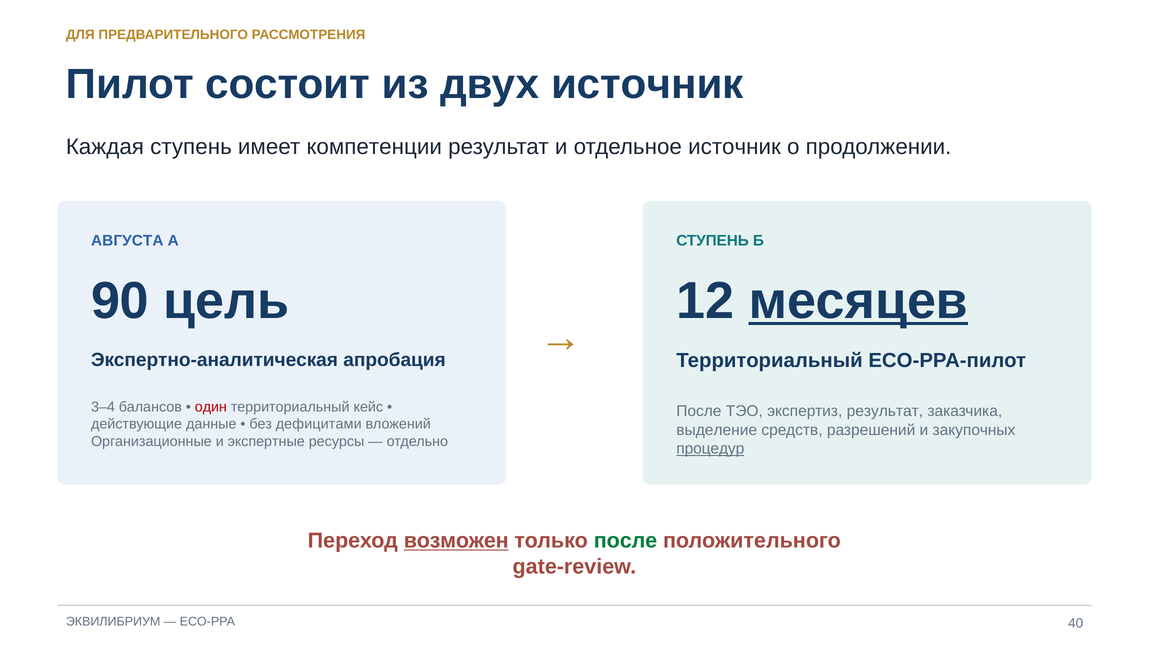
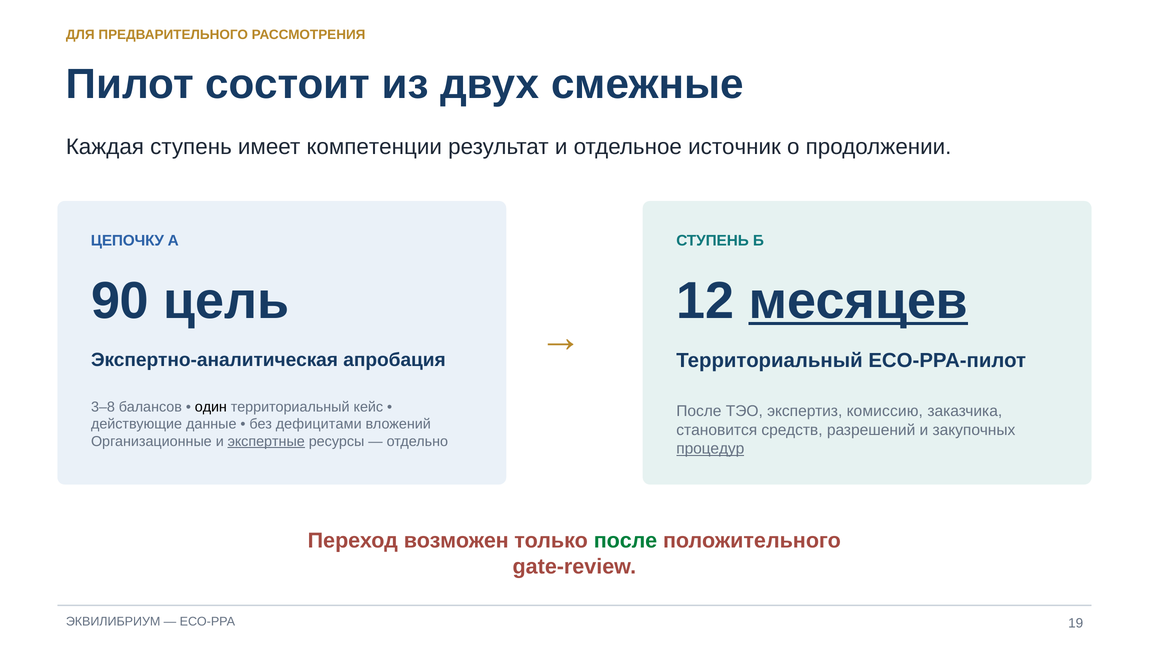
двух источник: источник -> смежные
АВГУСТА: АВГУСТА -> ЦЕПОЧКУ
3–4: 3–4 -> 3–8
один colour: red -> black
экспертиз результат: результат -> комиссию
выделение: выделение -> становится
экспертные underline: none -> present
возможен underline: present -> none
40: 40 -> 19
